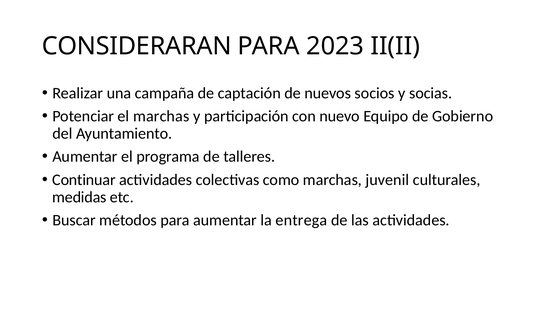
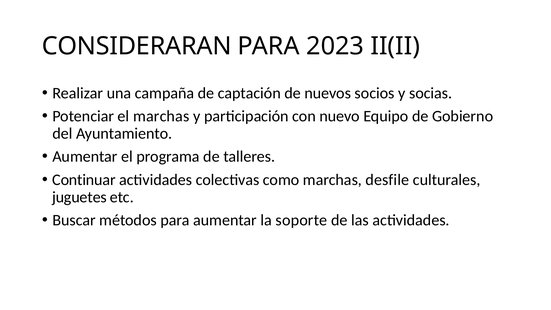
juvenil: juvenil -> desfile
medidas: medidas -> juguetes
entrega: entrega -> soporte
